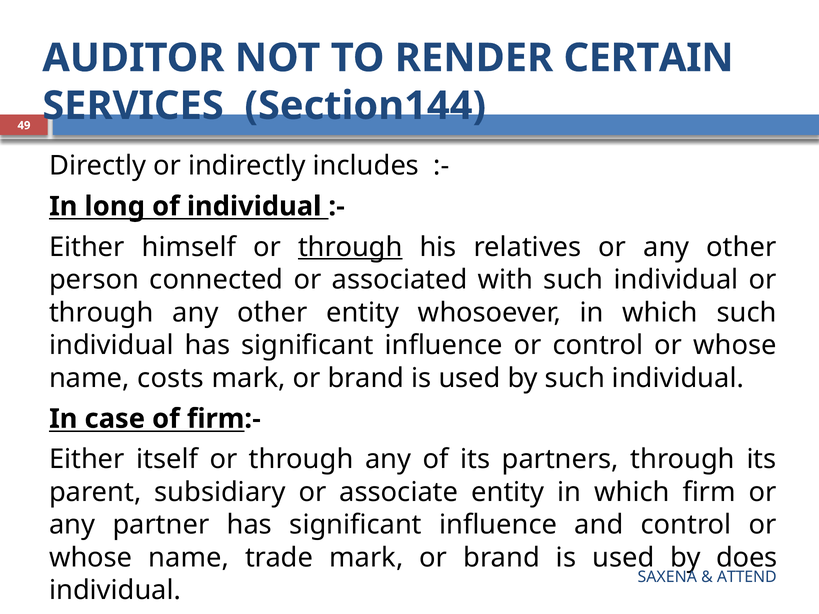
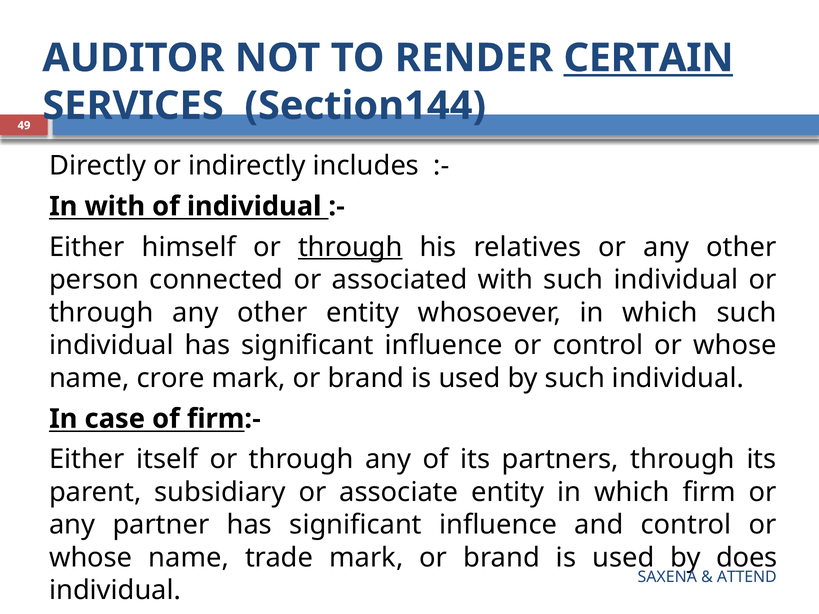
CERTAIN underline: none -> present
In long: long -> with
costs: costs -> crore
